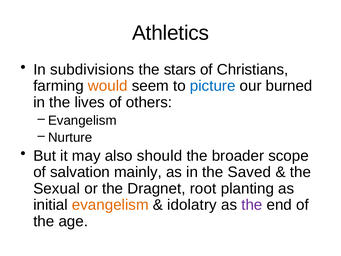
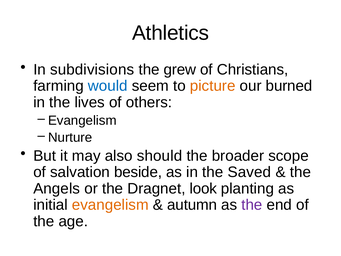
stars: stars -> grew
would colour: orange -> blue
picture colour: blue -> orange
mainly: mainly -> beside
Sexual: Sexual -> Angels
root: root -> look
idolatry: idolatry -> autumn
